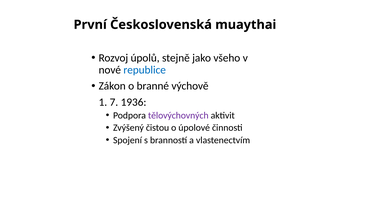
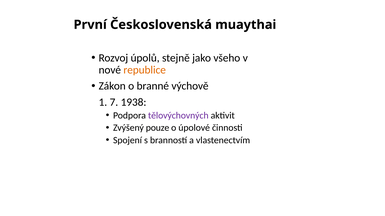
republice colour: blue -> orange
1936: 1936 -> 1938
čistou: čistou -> pouze
